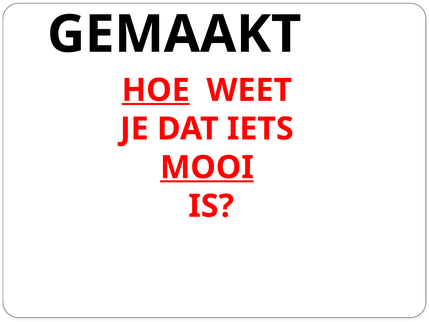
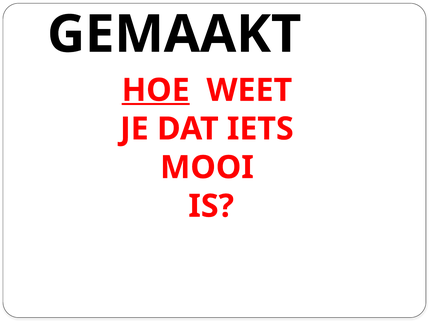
MOOI at (207, 167) underline: present -> none
